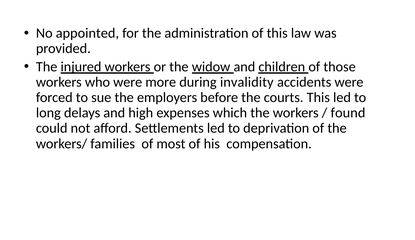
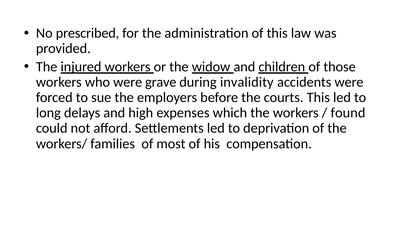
appointed: appointed -> prescribed
more: more -> grave
